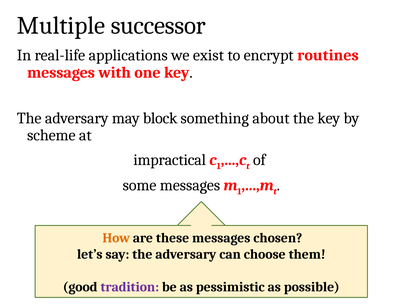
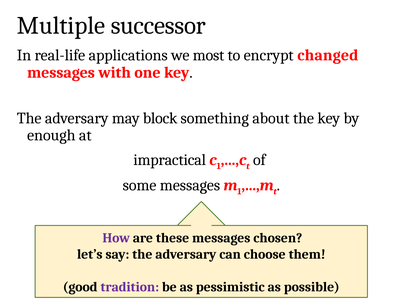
exist: exist -> most
routines: routines -> changed
scheme: scheme -> enough
How colour: orange -> purple
